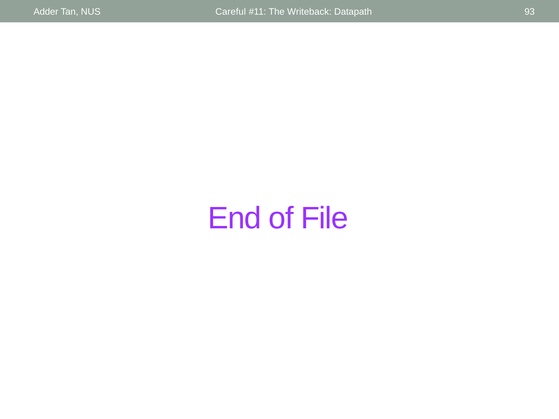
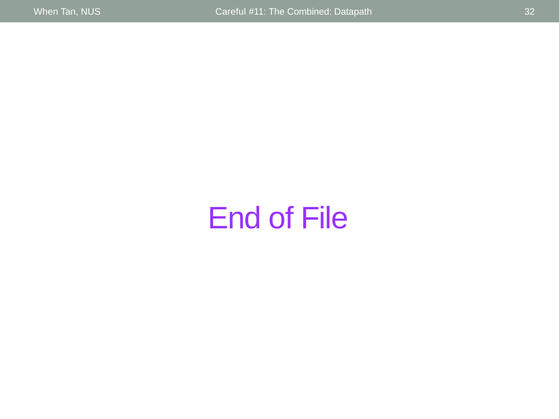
Adder: Adder -> When
Writeback: Writeback -> Combined
93: 93 -> 32
